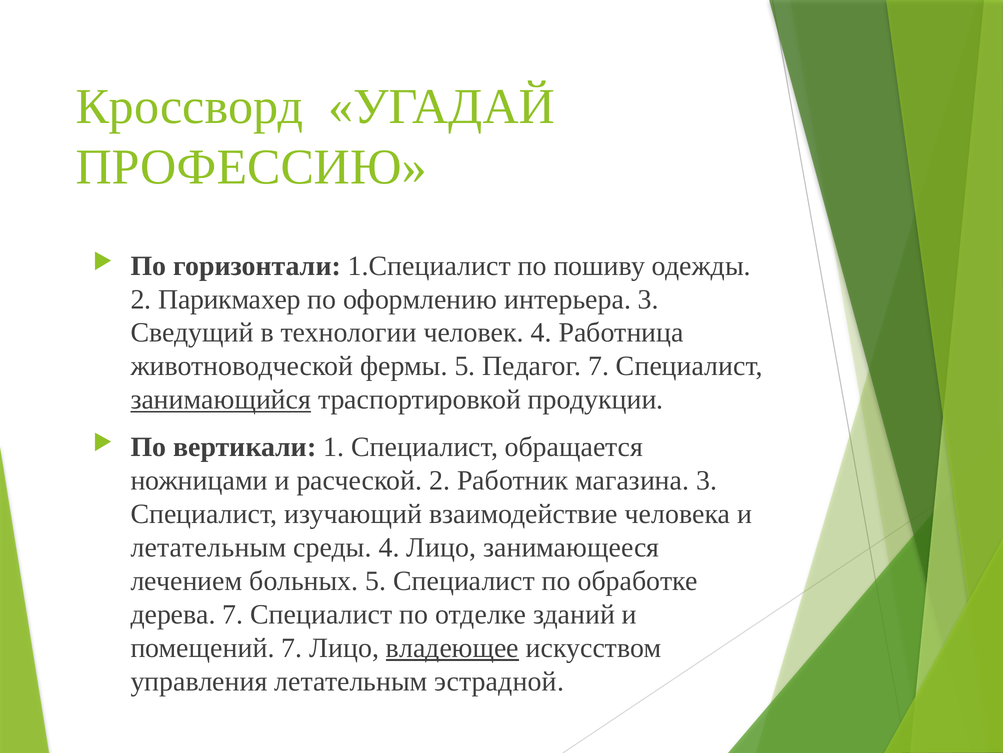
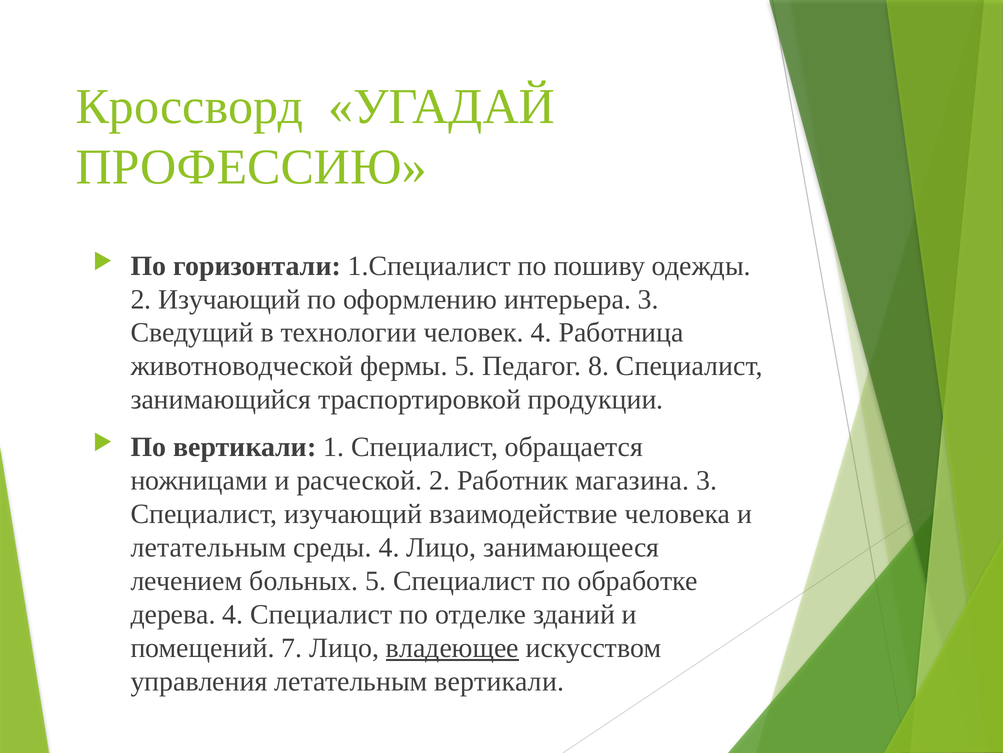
2 Парикмахер: Парикмахер -> Изучающий
Педагог 7: 7 -> 8
занимающийся underline: present -> none
дерева 7: 7 -> 4
летательным эстрадной: эстрадной -> вертикали
